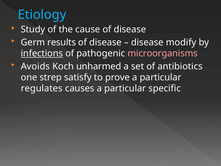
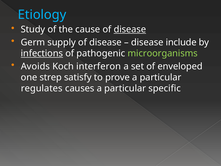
disease at (130, 29) underline: none -> present
results: results -> supply
modify: modify -> include
microorganisms colour: pink -> light green
unharmed: unharmed -> interferon
antibiotics: antibiotics -> enveloped
